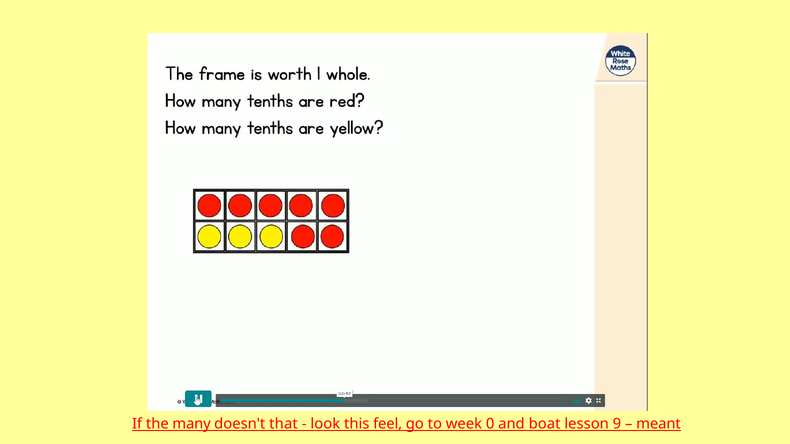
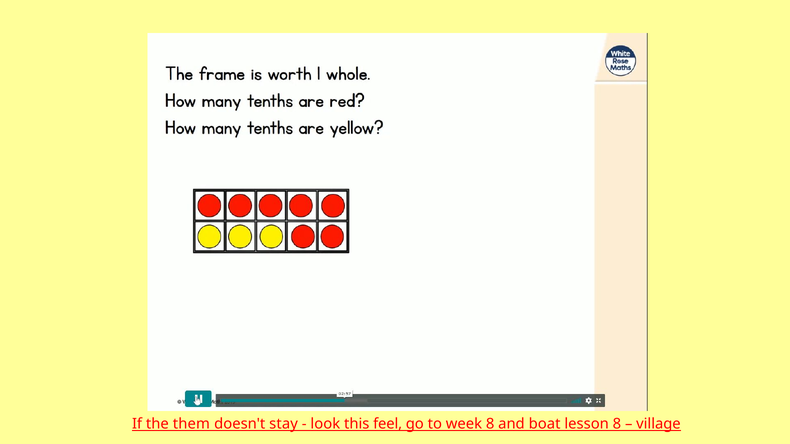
many: many -> them
that: that -> stay
week 0: 0 -> 8
lesson 9: 9 -> 8
meant: meant -> village
